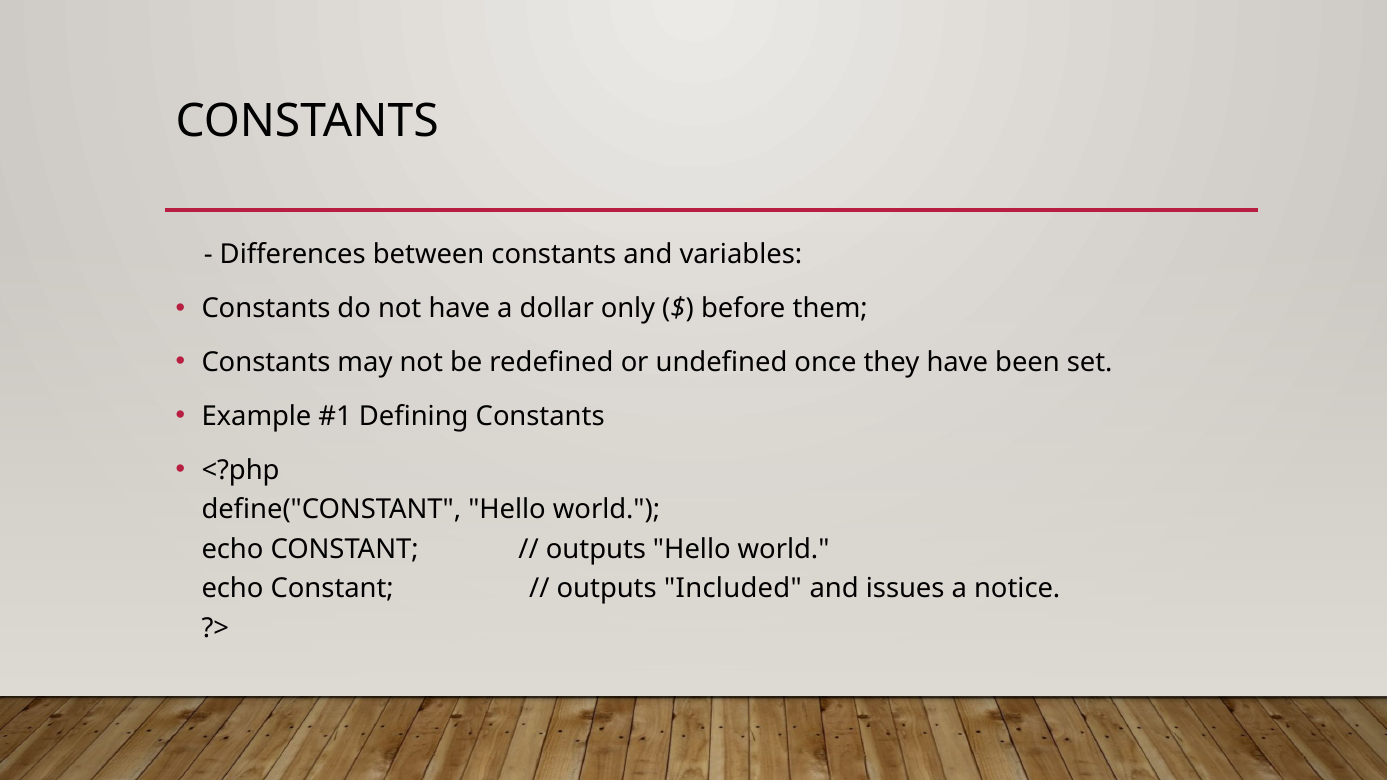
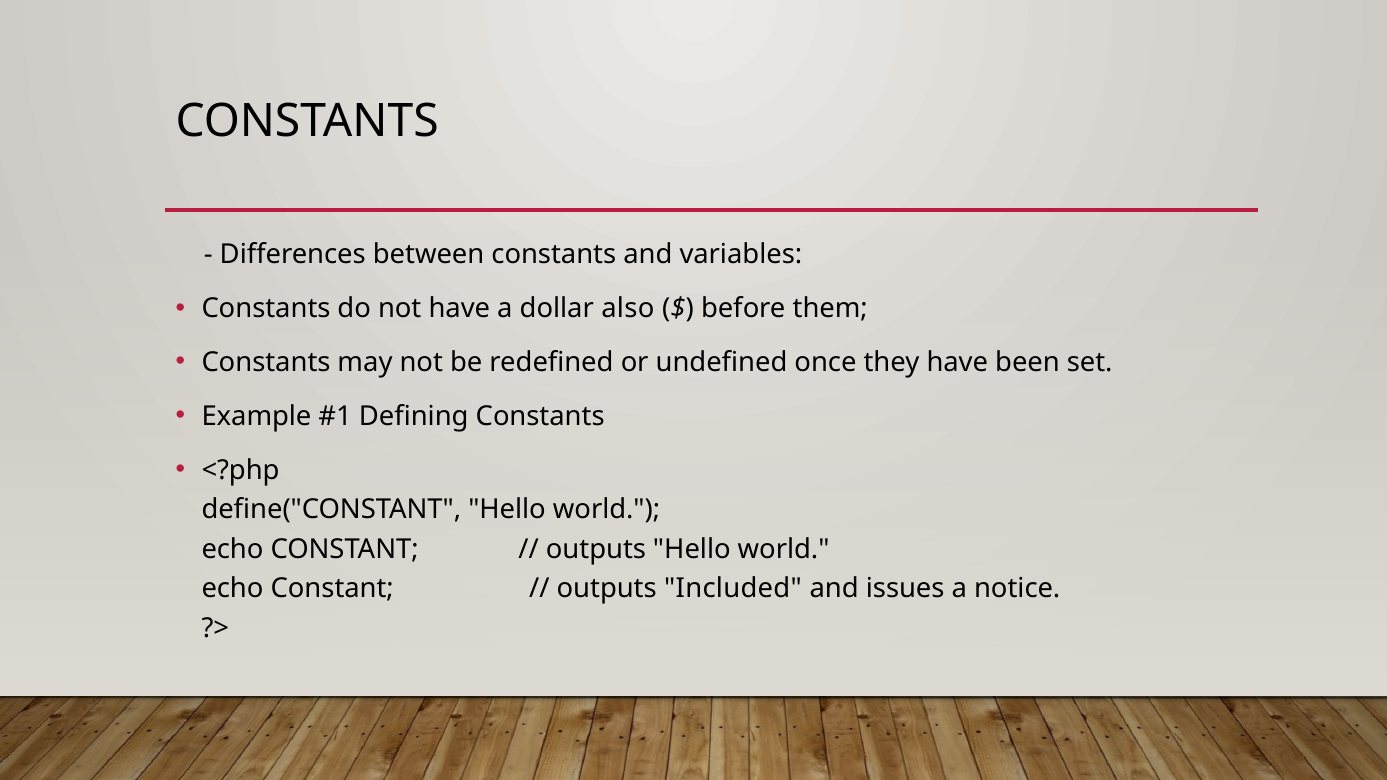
only: only -> also
